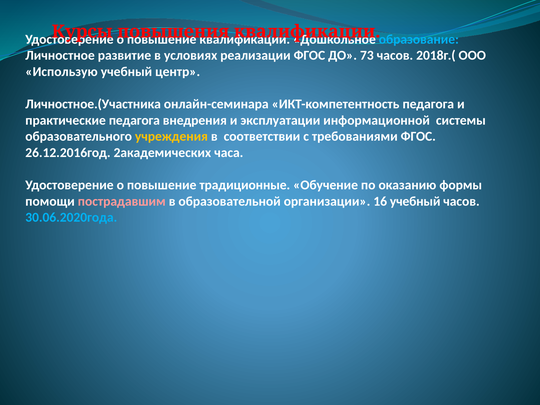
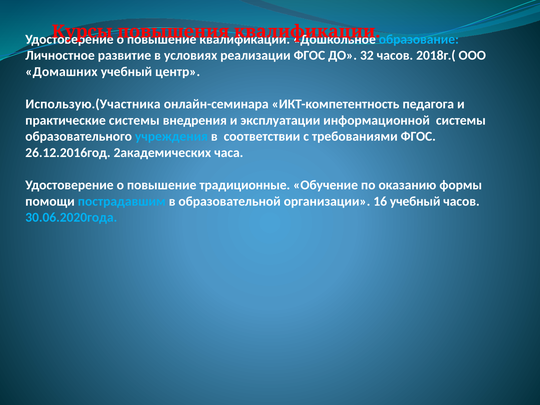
73: 73 -> 32
Использую: Использую -> Домашних
Личностное.(Участника: Личностное.(Участника -> Использую.(Участника
практические педагога: педагога -> системы
учреждения colour: yellow -> light blue
пострадавшим colour: pink -> light blue
